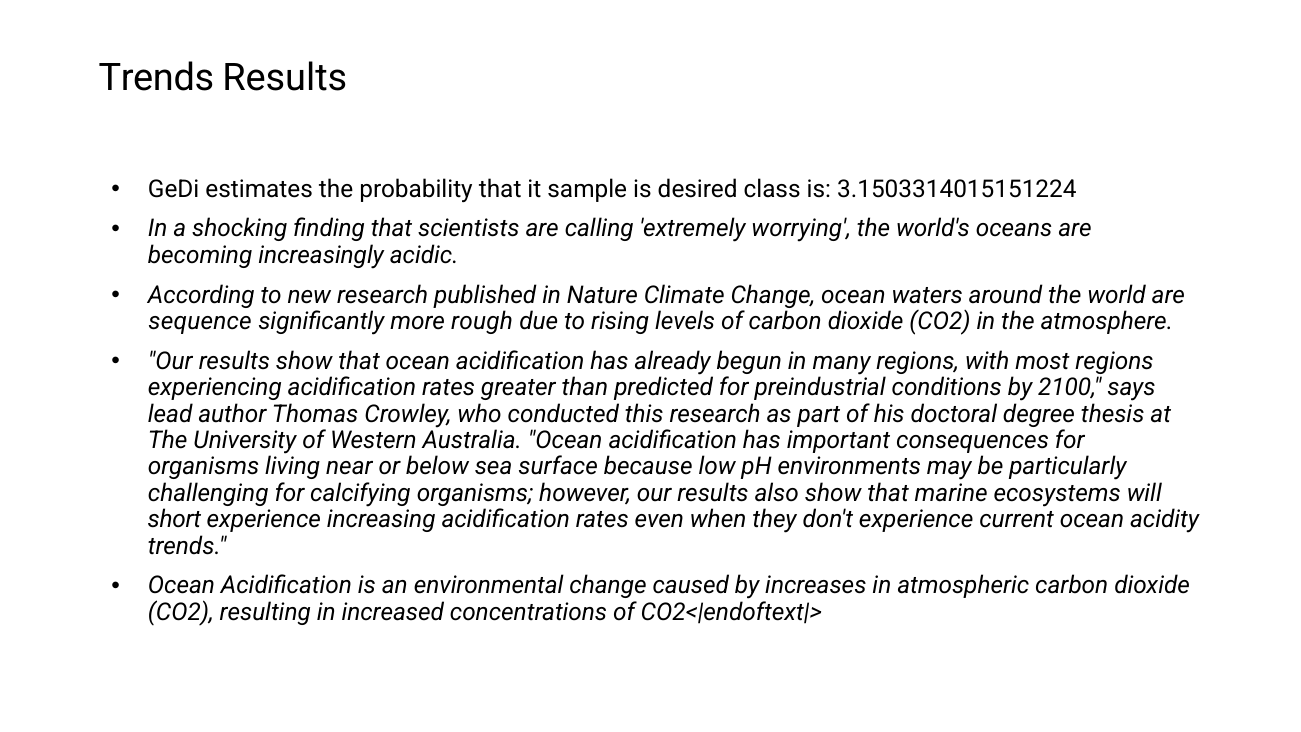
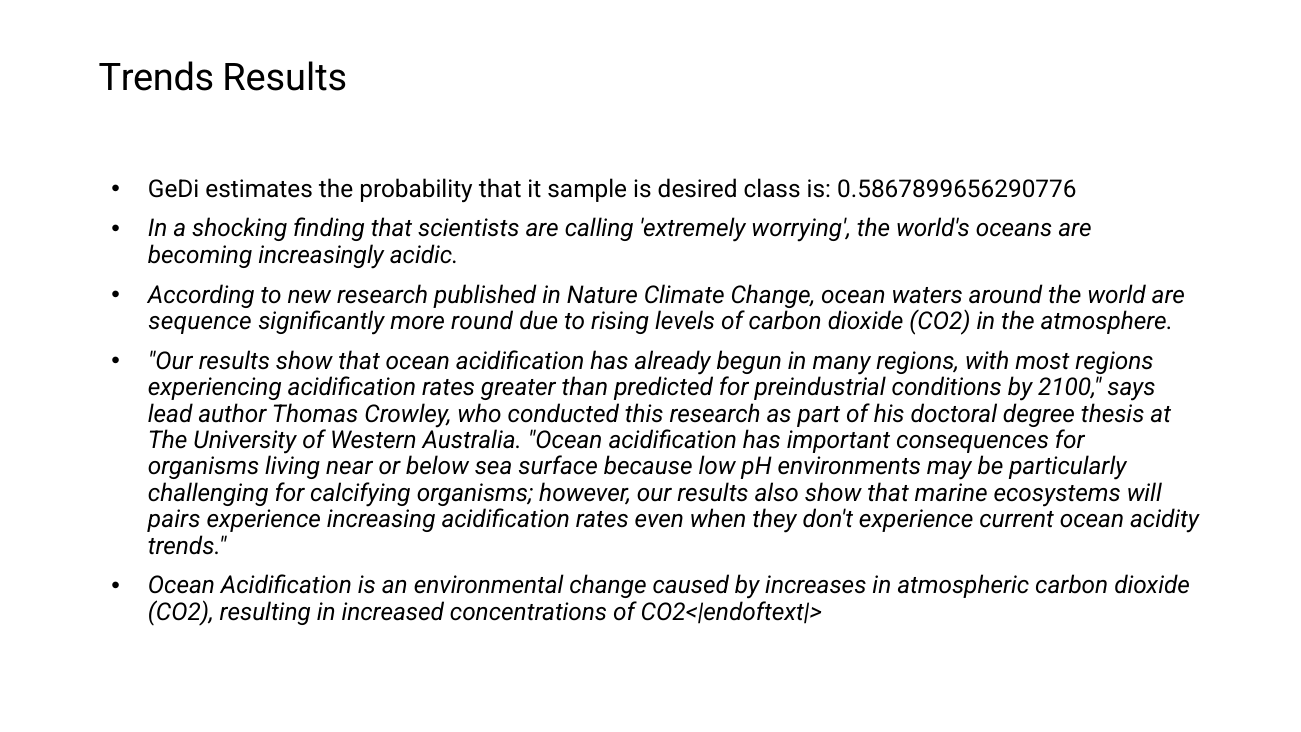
3.1503314015151224: 3.1503314015151224 -> 0.5867899656290776
rough: rough -> round
short: short -> pairs
